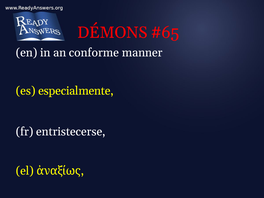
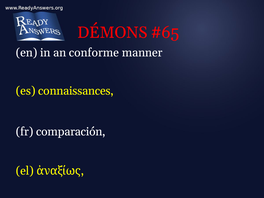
especialmente: especialmente -> connaissances
entristecerse: entristecerse -> comparación
